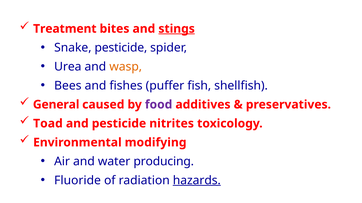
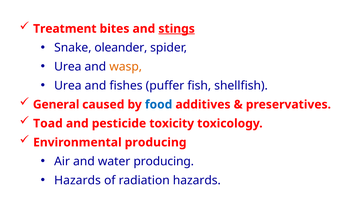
Snake pesticide: pesticide -> oleander
Bees at (68, 86): Bees -> Urea
food colour: purple -> blue
nitrites: nitrites -> toxicity
Environmental modifying: modifying -> producing
Fluoride at (78, 181): Fluoride -> Hazards
hazards at (197, 181) underline: present -> none
